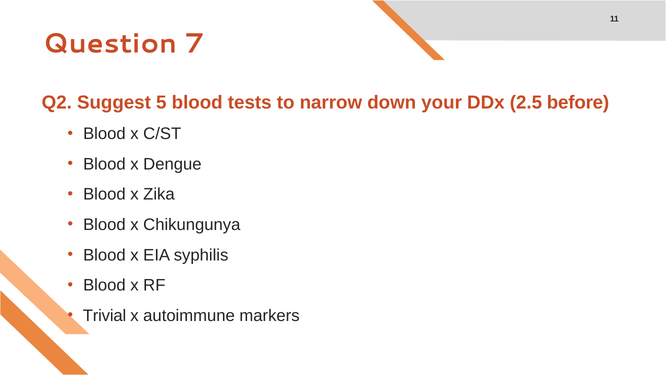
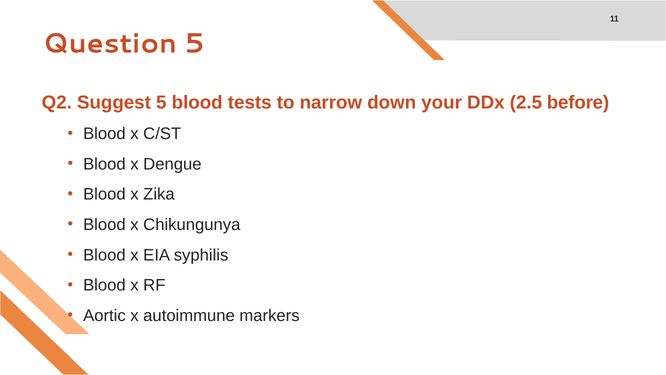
Question 7: 7 -> 5
Trivial: Trivial -> Aortic
